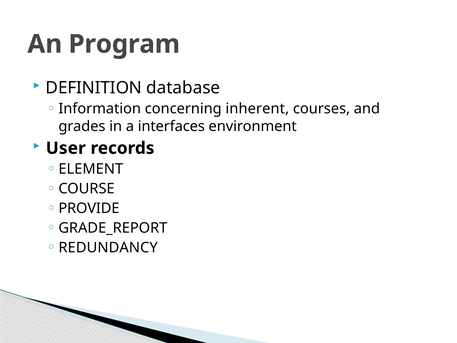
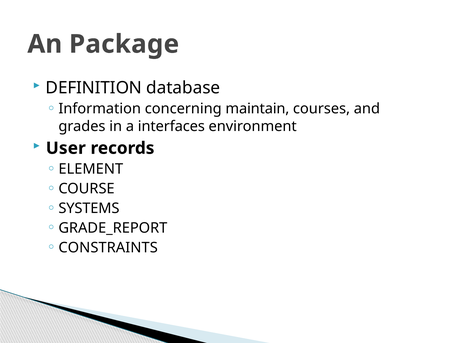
Program: Program -> Package
inherent: inherent -> maintain
PROVIDE: PROVIDE -> SYSTEMS
REDUNDANCY: REDUNDANCY -> CONSTRAINTS
